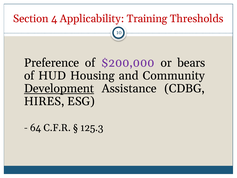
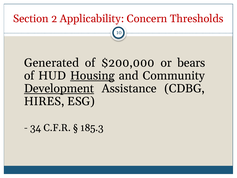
4: 4 -> 2
Training: Training -> Concern
Preference: Preference -> Generated
$200,000 colour: purple -> black
Housing underline: none -> present
64: 64 -> 34
125.3: 125.3 -> 185.3
